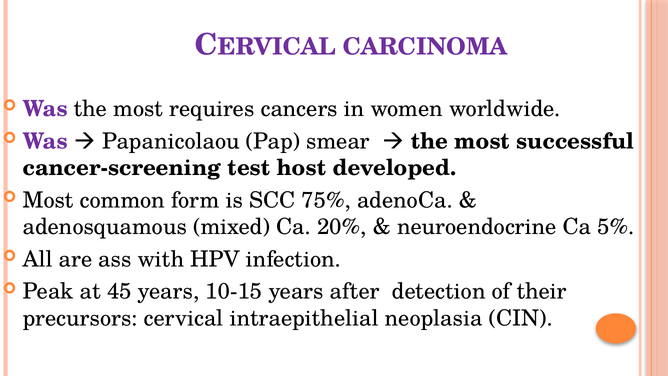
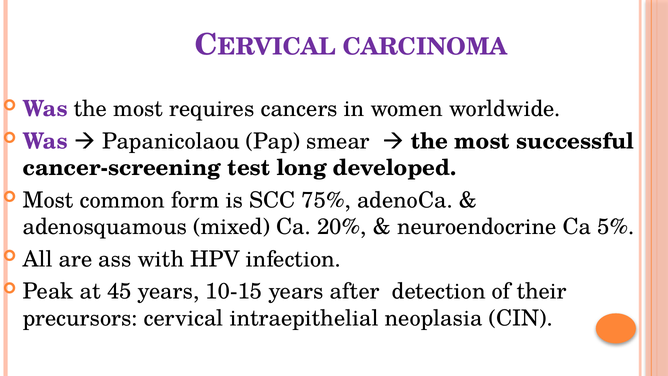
host: host -> long
